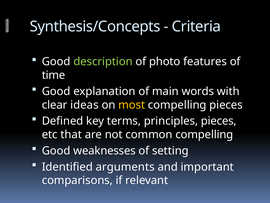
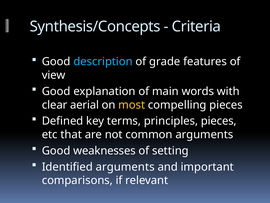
description colour: light green -> light blue
photo: photo -> grade
time: time -> view
ideas: ideas -> aerial
common compelling: compelling -> arguments
